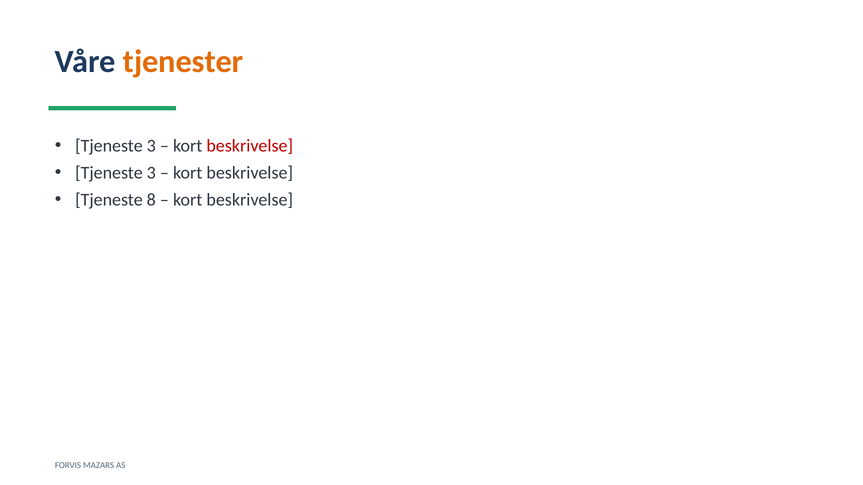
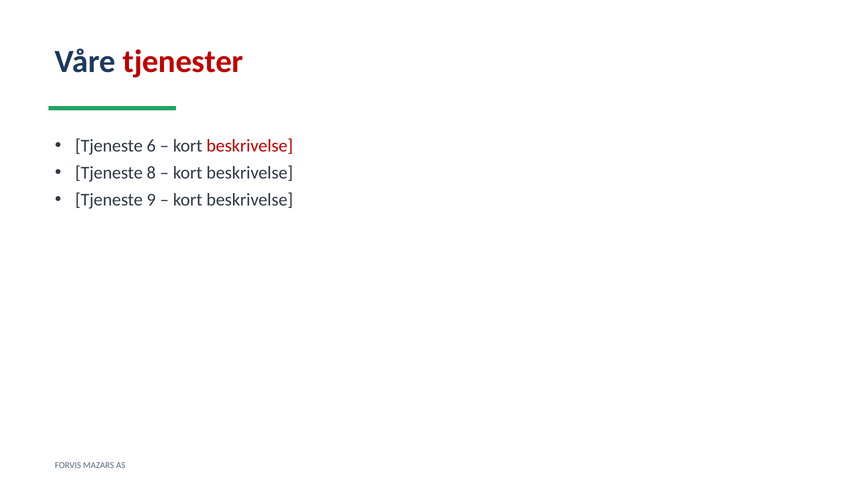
tjenester colour: orange -> red
3 at (151, 146): 3 -> 6
3 at (151, 173): 3 -> 8
8: 8 -> 9
